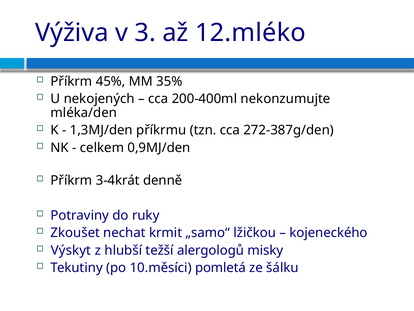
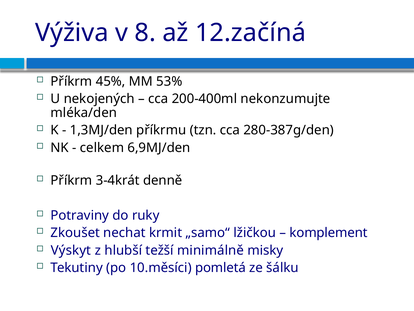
3: 3 -> 8
12.mléko: 12.mléko -> 12.začíná
35%: 35% -> 53%
272-387g/den: 272-387g/den -> 280-387g/den
0,9MJ/den: 0,9MJ/den -> 6,9MJ/den
kojeneckého: kojeneckého -> komplement
alergologů: alergologů -> minimálně
